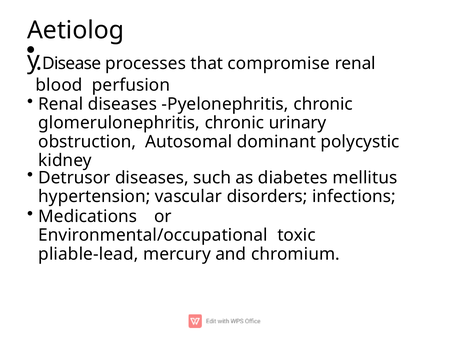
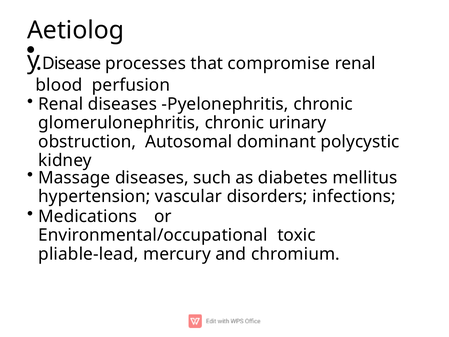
Detrusor: Detrusor -> Massage
